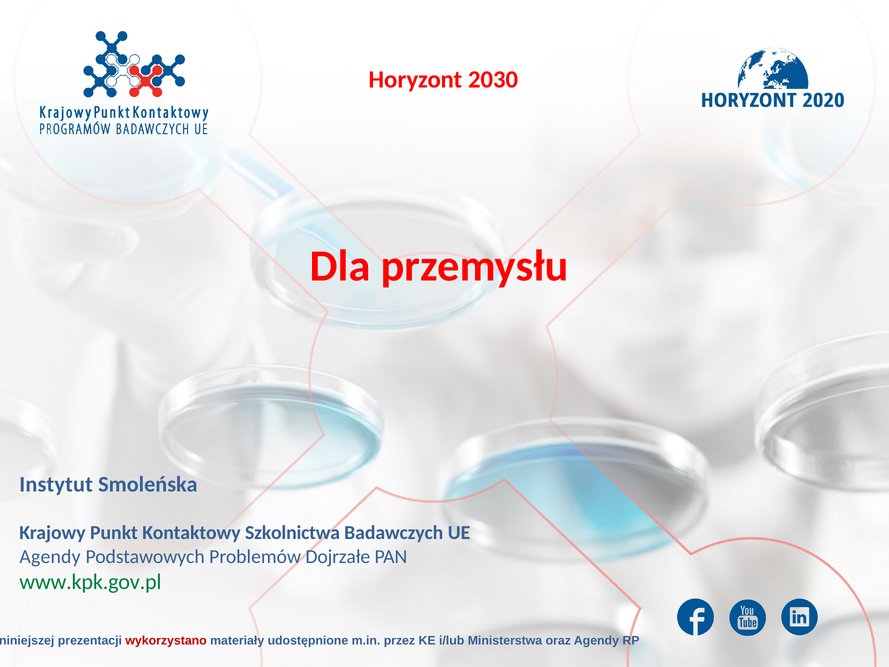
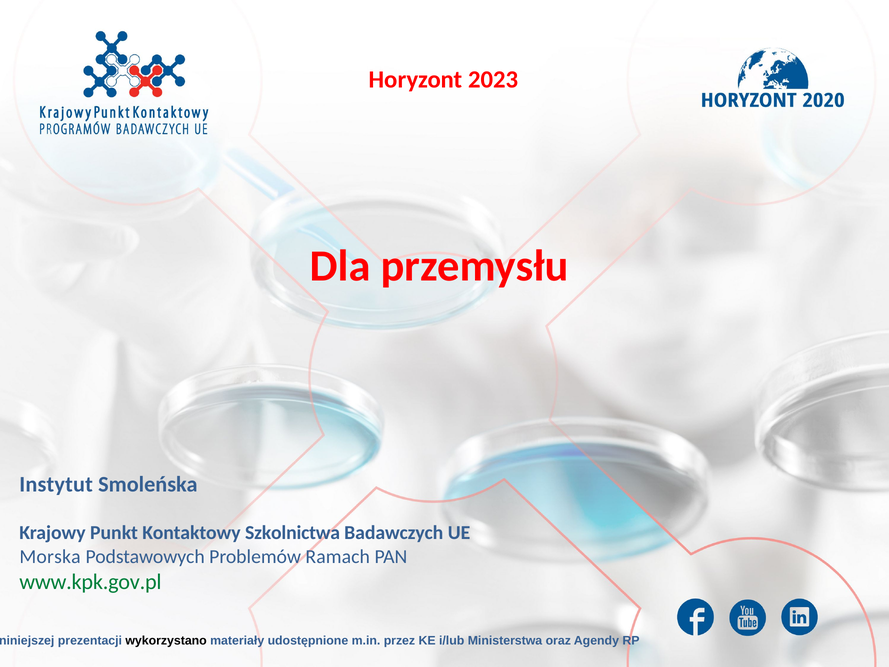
2030: 2030 -> 2023
Agendy at (50, 556): Agendy -> Morska
Dojrzałe: Dojrzałe -> Ramach
wykorzystano colour: red -> black
